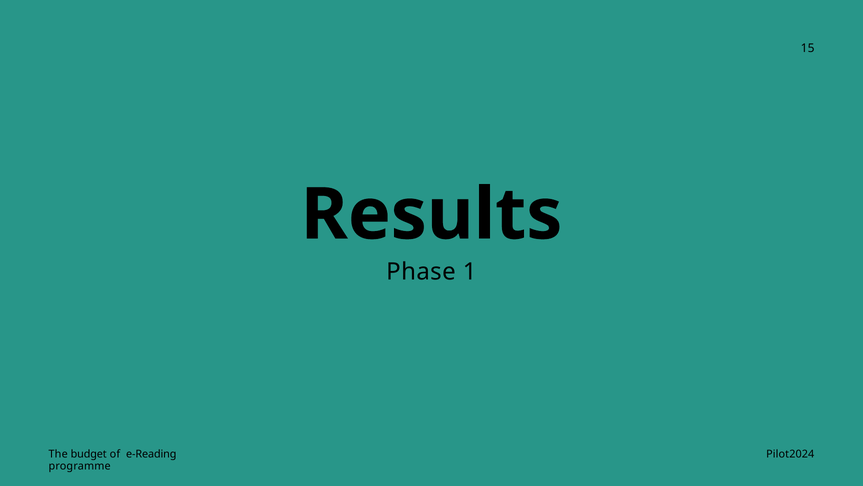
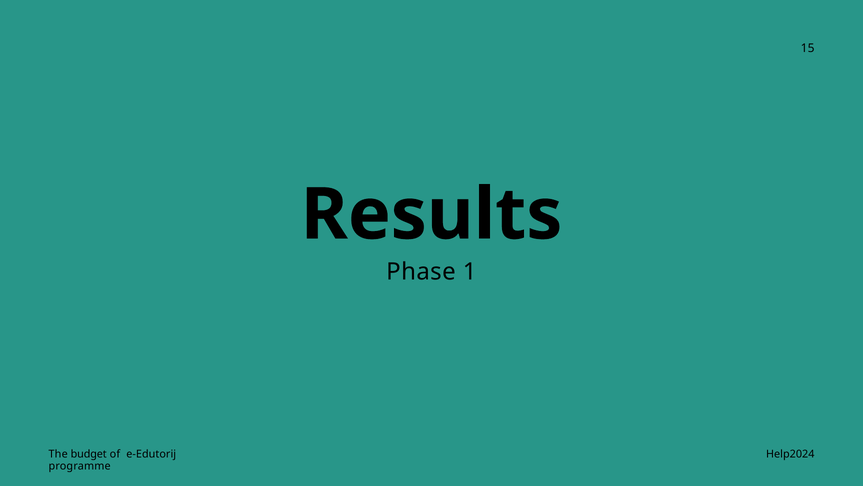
Pilot2024: Pilot2024 -> Help2024
e-Reading: e-Reading -> e-Edutorij
